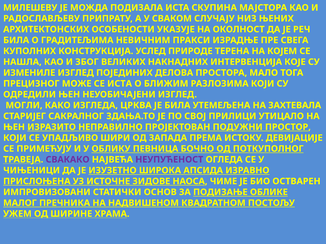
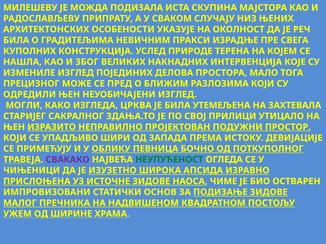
СЕ ИСТА: ИСТА -> ПРЕД
НЕУПУЋЕНОСТ colour: purple -> green
ПОДИЗАЊЕ ОБЛИКЕ: ОБЛИКЕ -> ЗИДОВЕ
